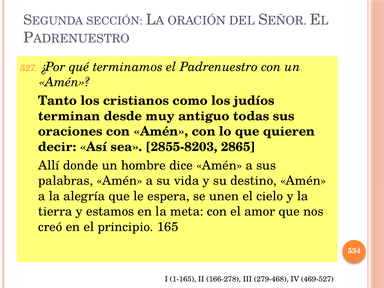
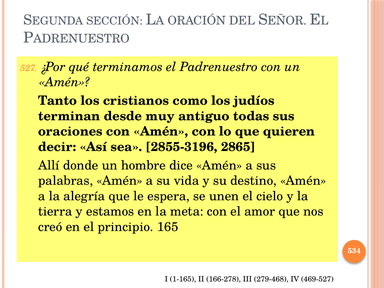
2855-8203: 2855-8203 -> 2855-3196
